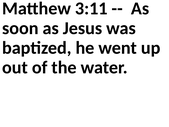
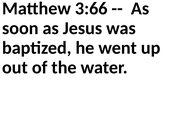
3:11: 3:11 -> 3:66
